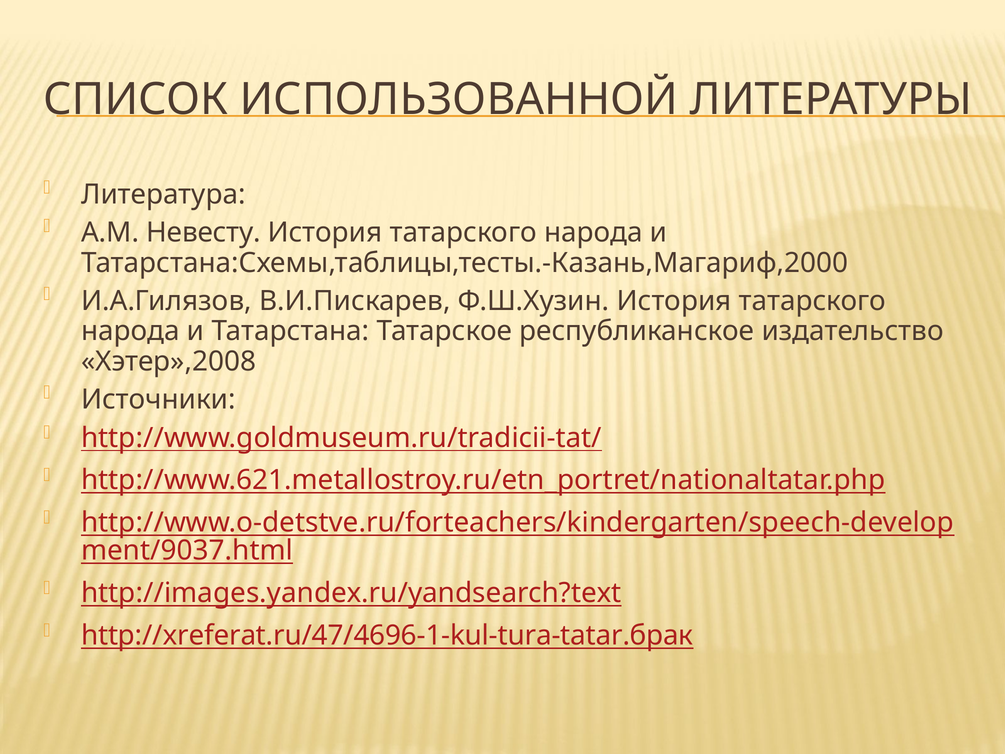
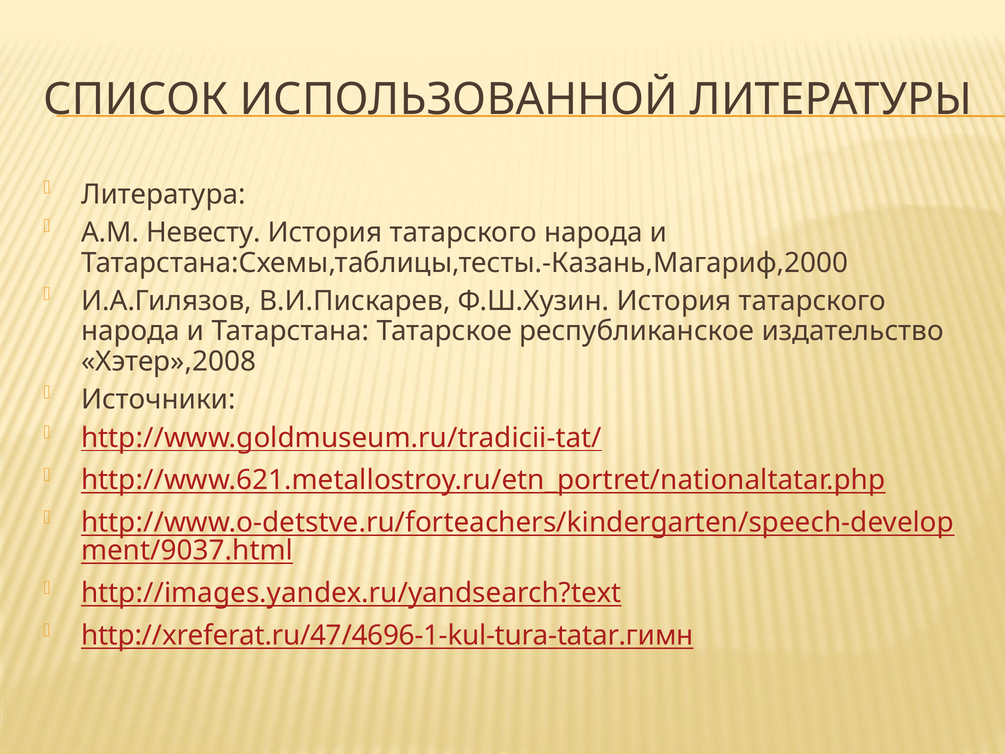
http://xreferat.ru/47/4696-1-kul-tura-tatar.брак: http://xreferat.ru/47/4696-1-kul-tura-tatar.брак -> http://xreferat.ru/47/4696-1-kul-tura-tatar.гимн
